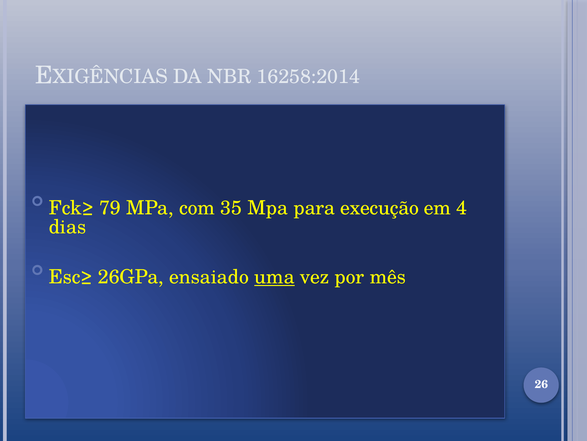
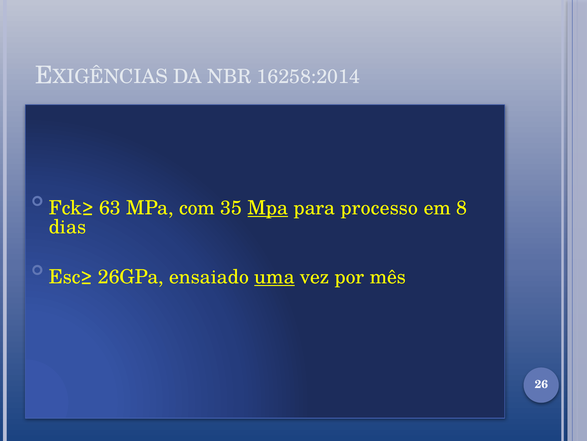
79: 79 -> 63
Mpa at (268, 208) underline: none -> present
execução: execução -> processo
4: 4 -> 8
